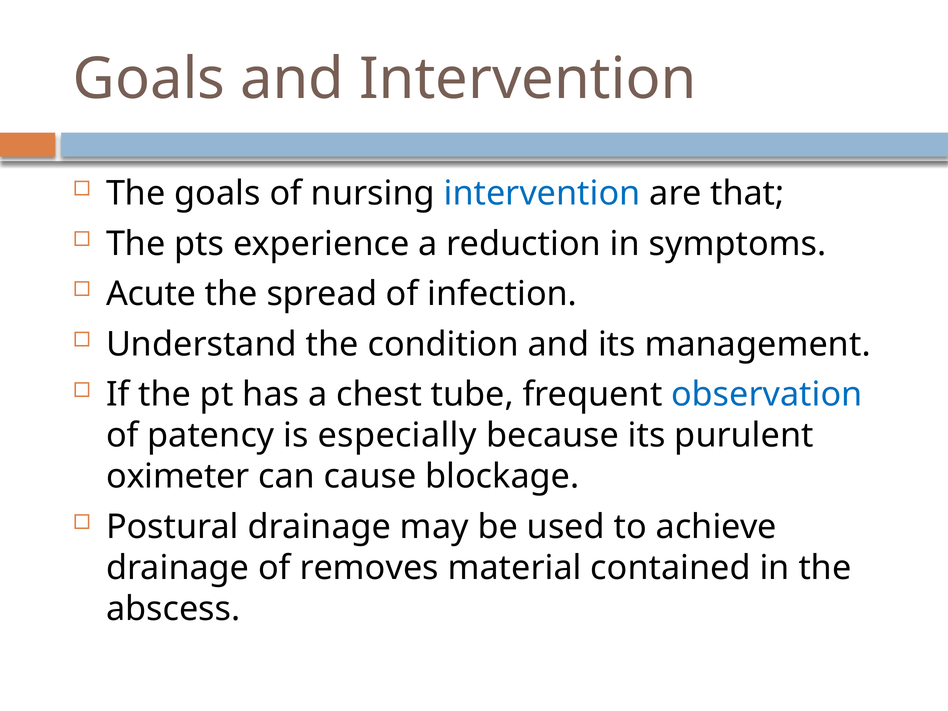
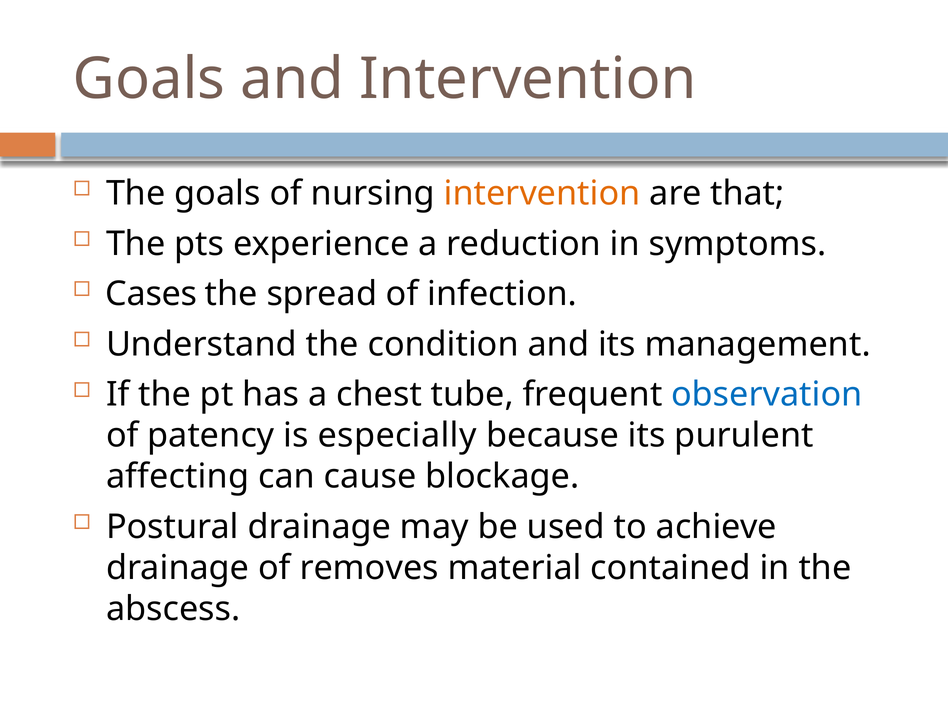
intervention at (542, 193) colour: blue -> orange
Acute: Acute -> Cases
oximeter: oximeter -> affecting
